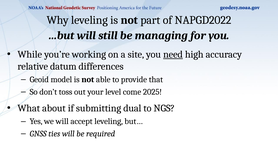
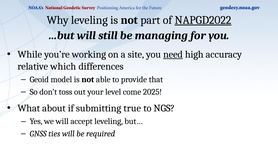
NAPGD2022 underline: none -> present
datum: datum -> which
dual: dual -> true
